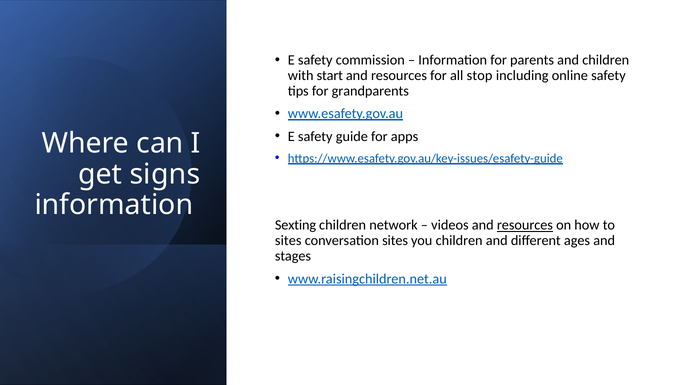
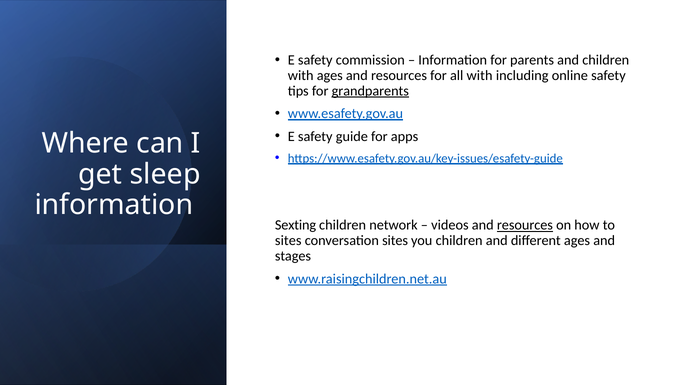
with start: start -> ages
all stop: stop -> with
grandparents underline: none -> present
signs: signs -> sleep
